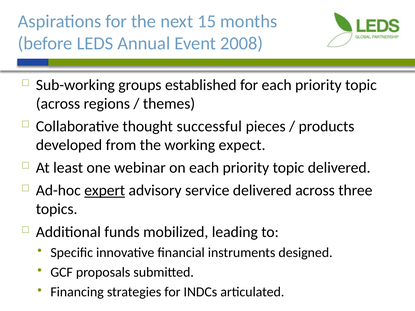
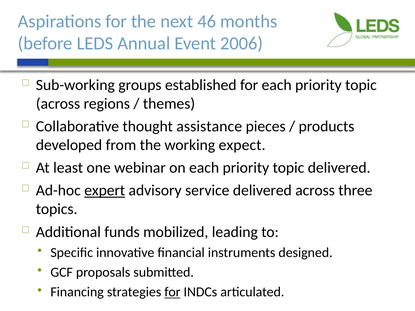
15: 15 -> 46
2008: 2008 -> 2006
successful: successful -> assistance
for at (172, 292) underline: none -> present
